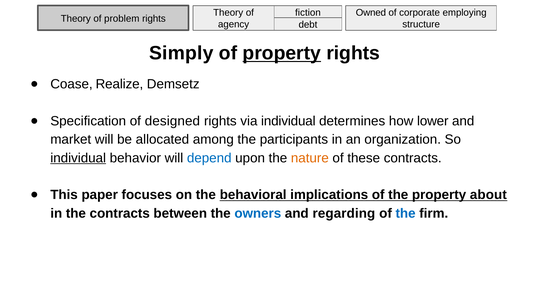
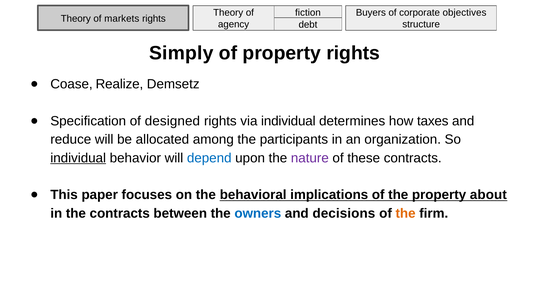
Owned: Owned -> Buyers
employing: employing -> objectives
problem: problem -> markets
property at (282, 53) underline: present -> none
lower: lower -> taxes
market: market -> reduce
nature colour: orange -> purple
regarding: regarding -> decisions
the at (406, 213) colour: blue -> orange
